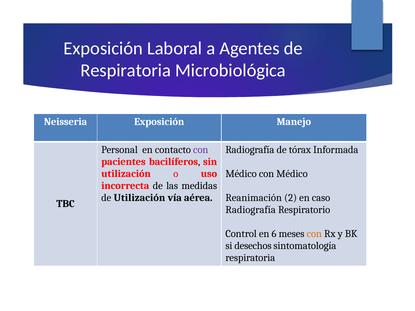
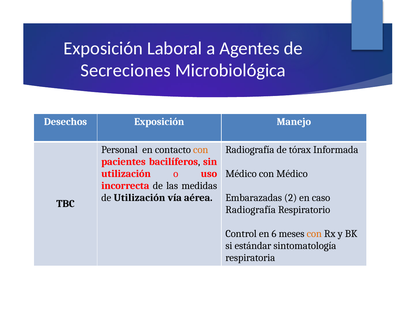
Respiratoria at (126, 71): Respiratoria -> Secreciones
Neisseria: Neisseria -> Desechos
con at (201, 150) colour: purple -> orange
Reanimación: Reanimación -> Embarazadas
desechos: desechos -> estándar
